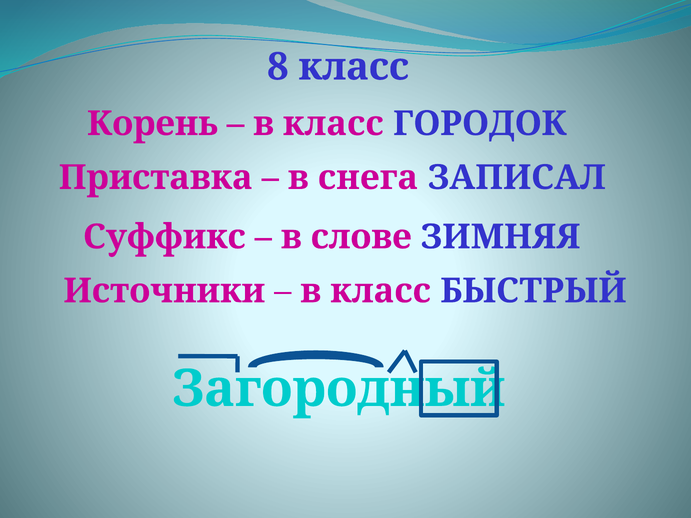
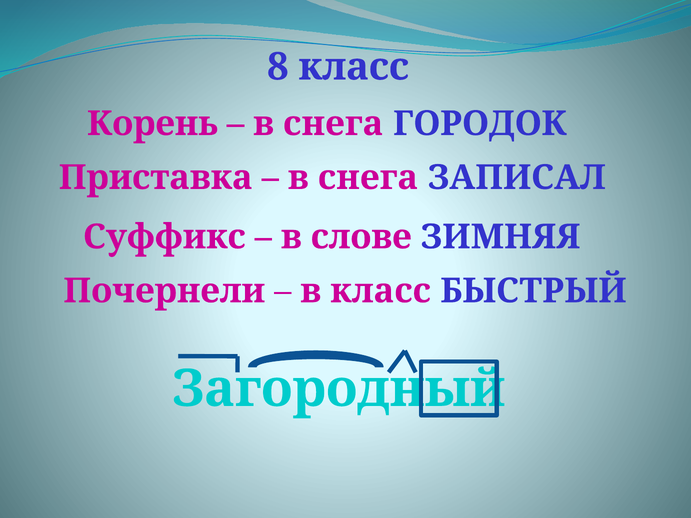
класс at (333, 124): класс -> снега
Источники: Источники -> Почернели
